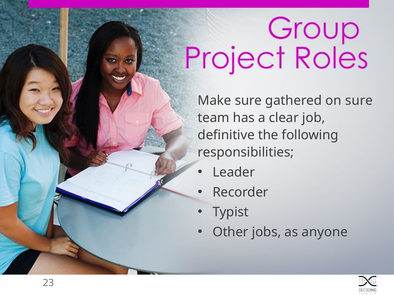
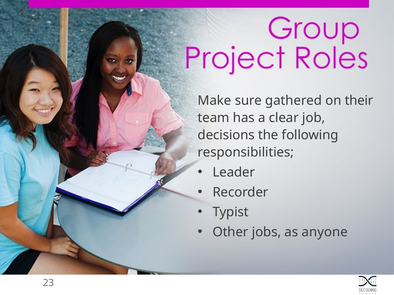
on sure: sure -> their
definitive: definitive -> decisions
